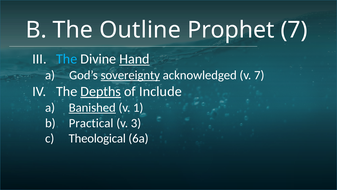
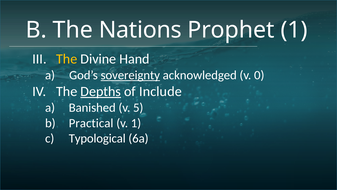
Outline: Outline -> Nations
Prophet 7: 7 -> 1
The at (67, 59) colour: light blue -> yellow
Hand underline: present -> none
v 7: 7 -> 0
Banished underline: present -> none
1: 1 -> 5
v 3: 3 -> 1
Theological: Theological -> Typological
